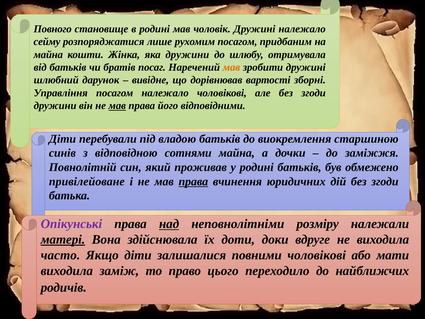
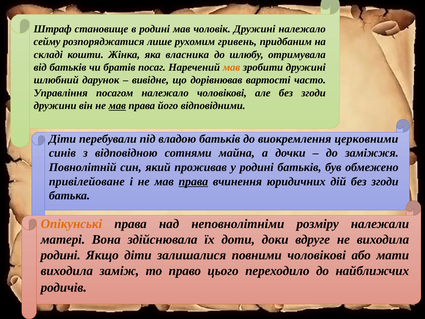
Повного: Повного -> Штраф
рухомим посагом: посагом -> гривень
майна at (48, 55): майна -> складі
яка дружини: дружини -> власника
зборні: зборні -> часто
старшиною: старшиною -> церковними
Опікунські colour: purple -> orange
над underline: present -> none
матері underline: present -> none
часто at (60, 255): часто -> родині
